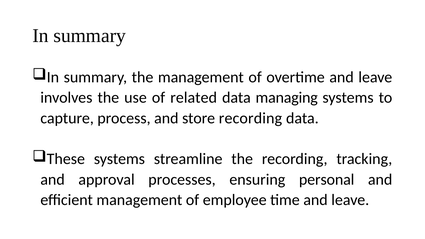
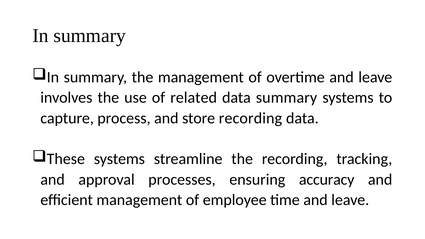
data managing: managing -> summary
personal: personal -> accuracy
